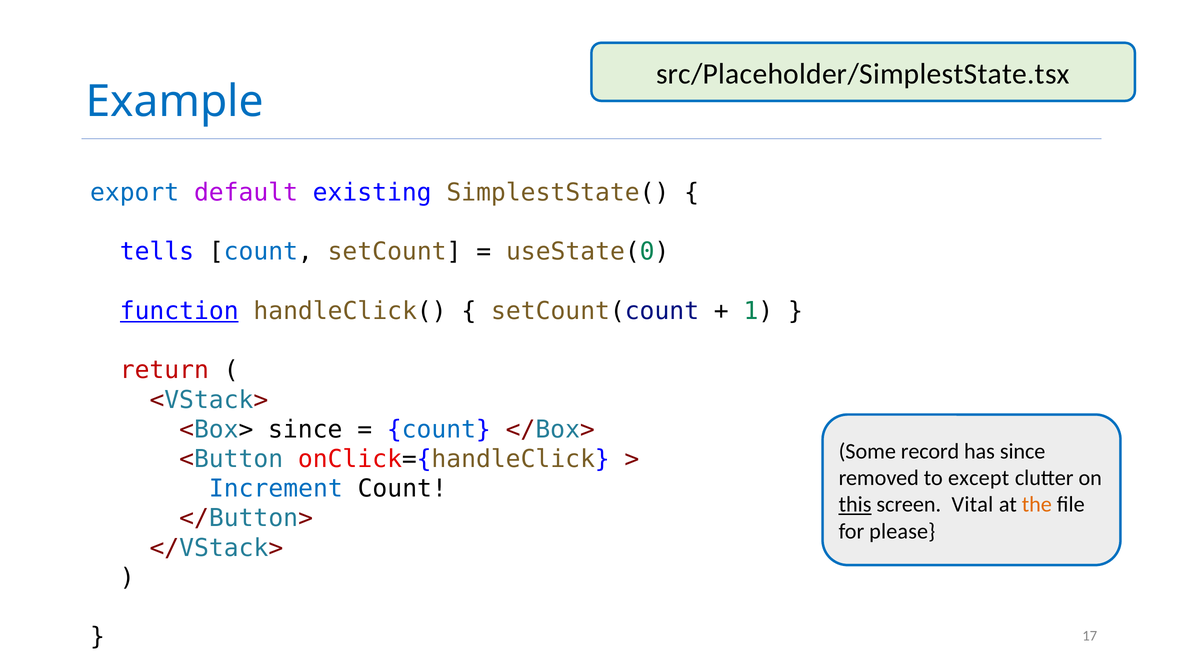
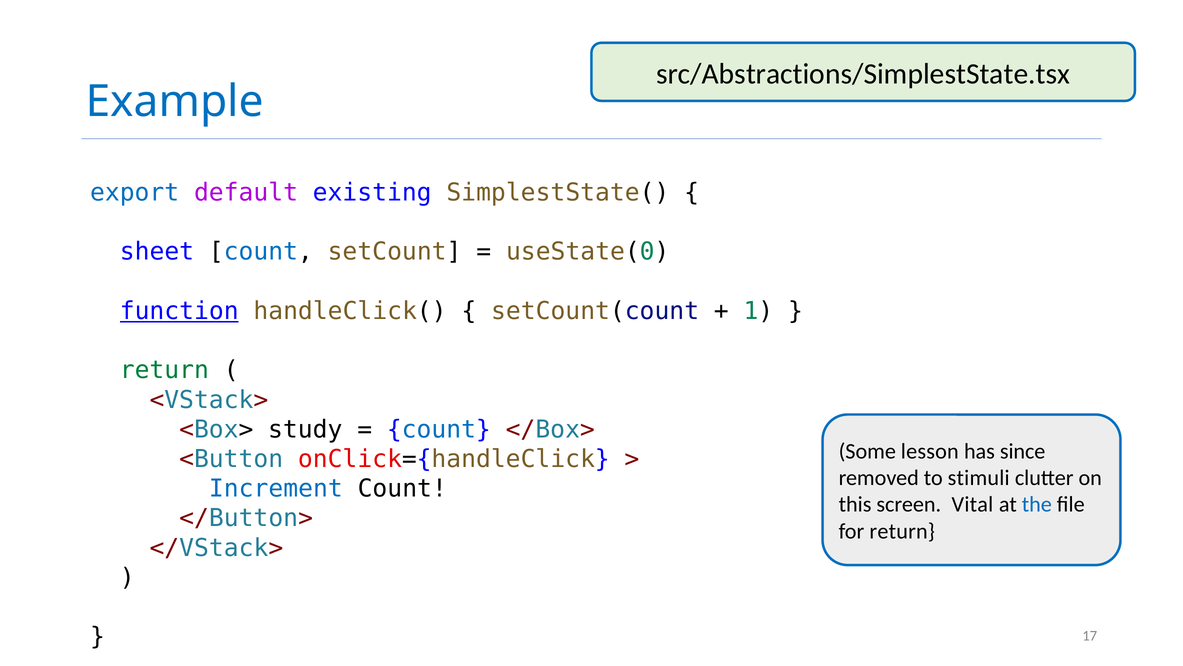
src/Placeholder/SimplestState.tsx: src/Placeholder/SimplestState.tsx -> src/Abstractions/SimplestState.tsx
tells: tells -> sheet
return at (164, 370) colour: red -> green
<Box> since: since -> study
record: record -> lesson
except: except -> stimuli
this underline: present -> none
the colour: orange -> blue
for please: please -> return
